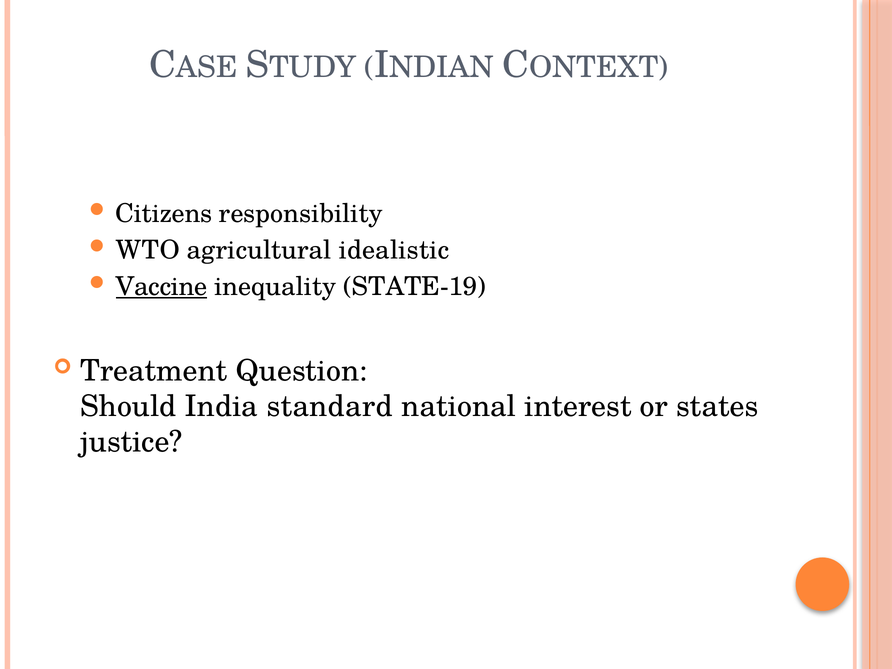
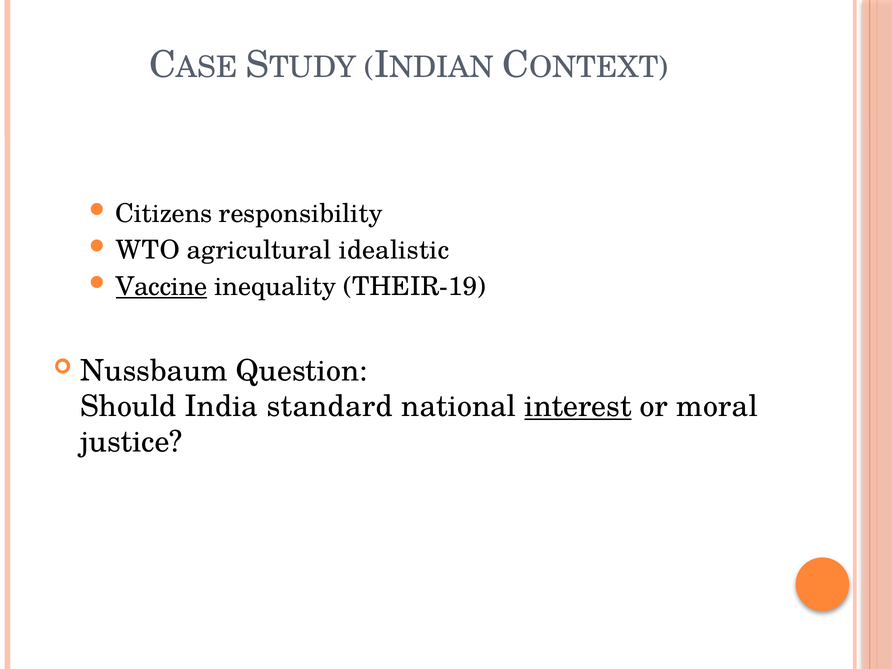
STATE-19: STATE-19 -> THEIR-19
Treatment: Treatment -> Nussbaum
interest underline: none -> present
states: states -> moral
